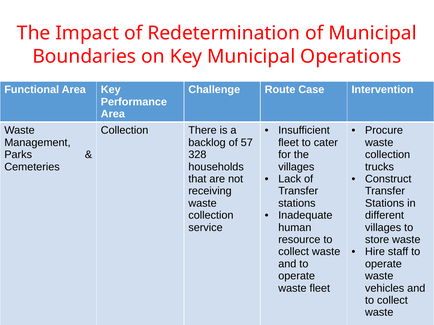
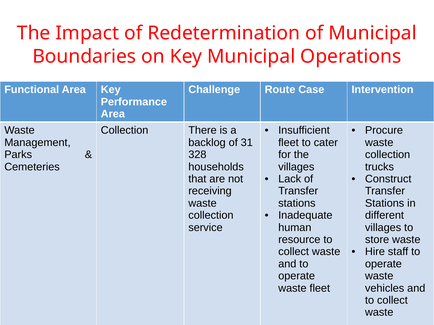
57: 57 -> 31
